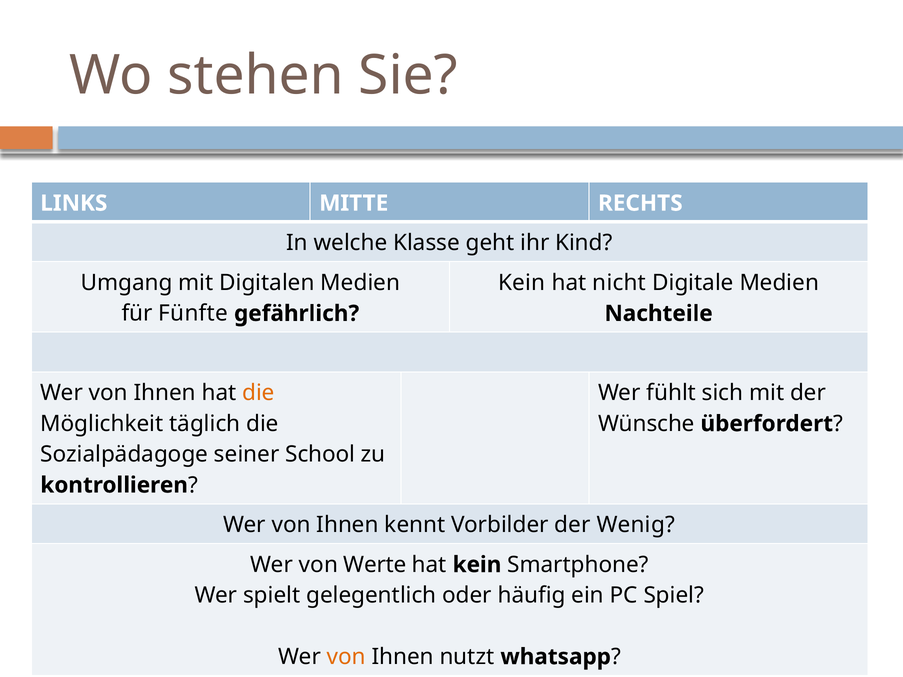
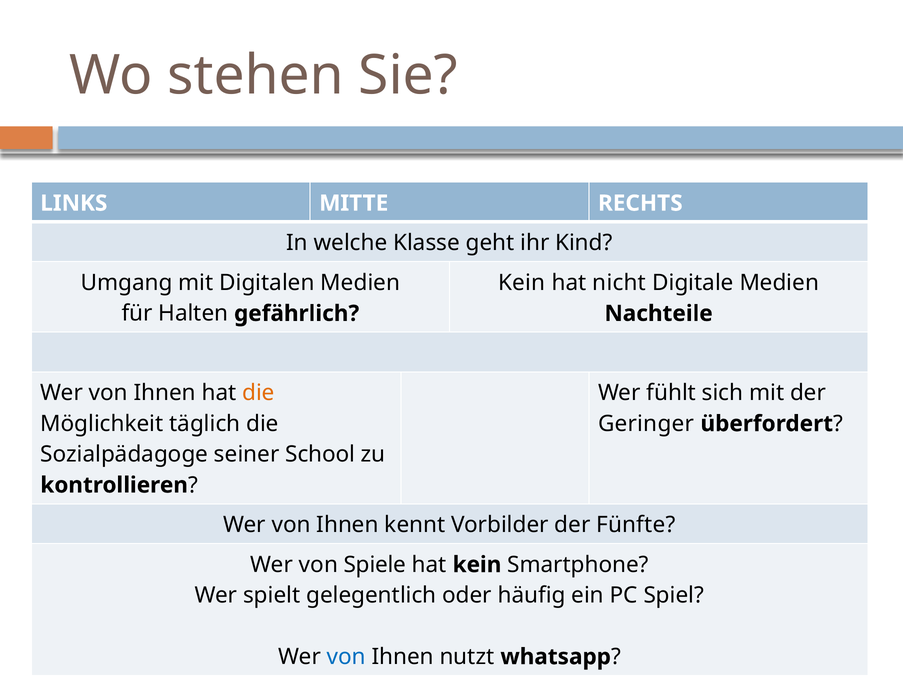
Fünfte: Fünfte -> Halten
Wünsche: Wünsche -> Geringer
Wenig: Wenig -> Fünfte
Werte: Werte -> Spiele
von at (346, 657) colour: orange -> blue
